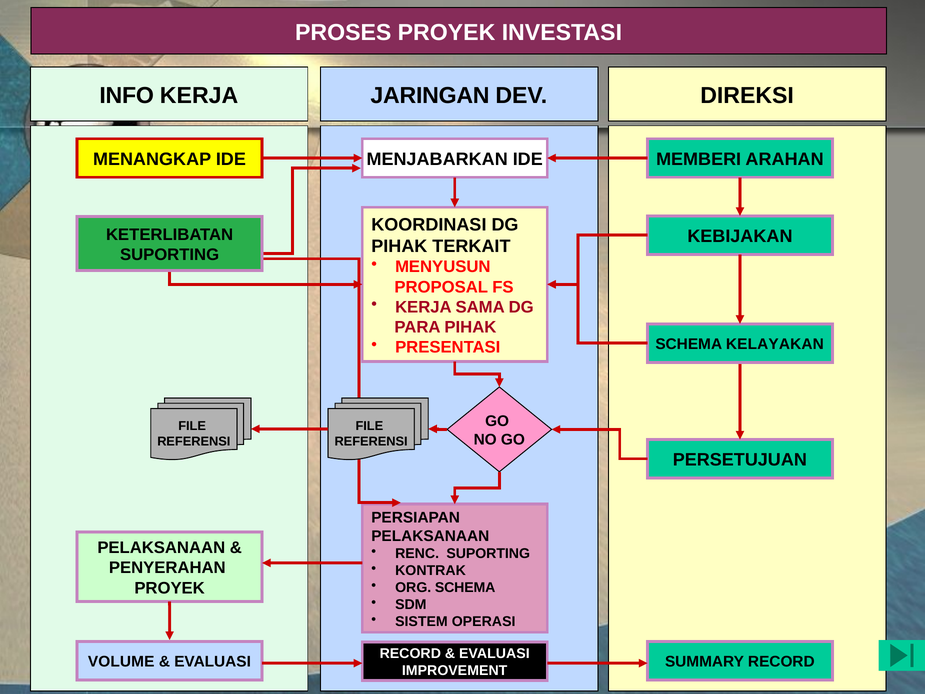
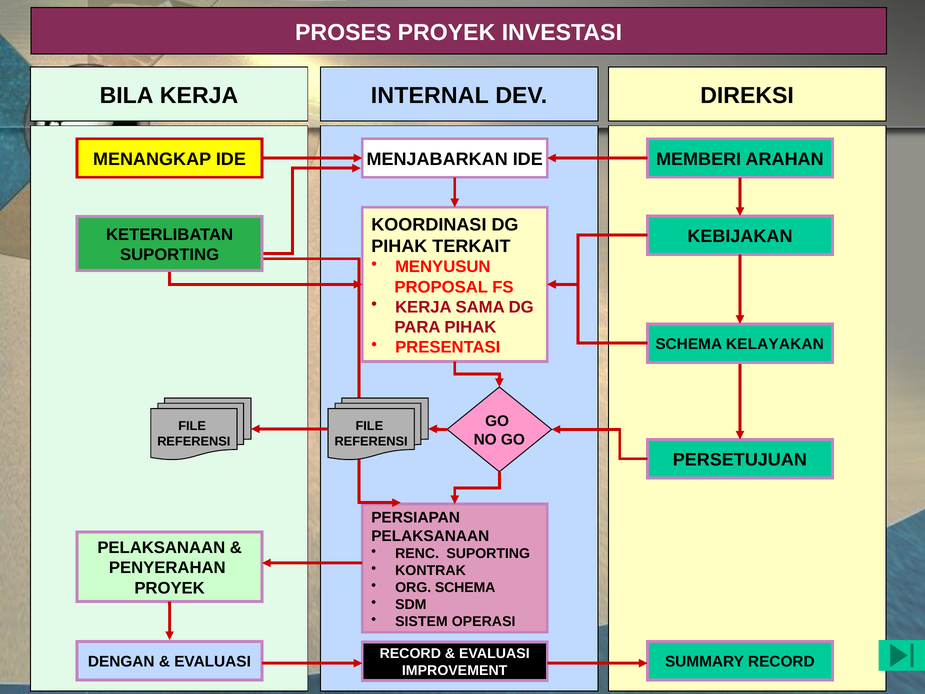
INFO: INFO -> BILA
JARINGAN: JARINGAN -> INTERNAL
VOLUME: VOLUME -> DENGAN
